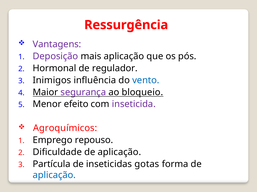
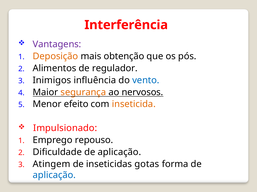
Ressurgência: Ressurgência -> Interferência
Deposição colour: purple -> orange
mais aplicação: aplicação -> obtenção
Hormonal: Hormonal -> Alimentos
segurança colour: purple -> orange
bloqueio: bloqueio -> nervosos
inseticida colour: purple -> orange
Agroquímicos: Agroquímicos -> Impulsionado
Partícula: Partícula -> Atingem
